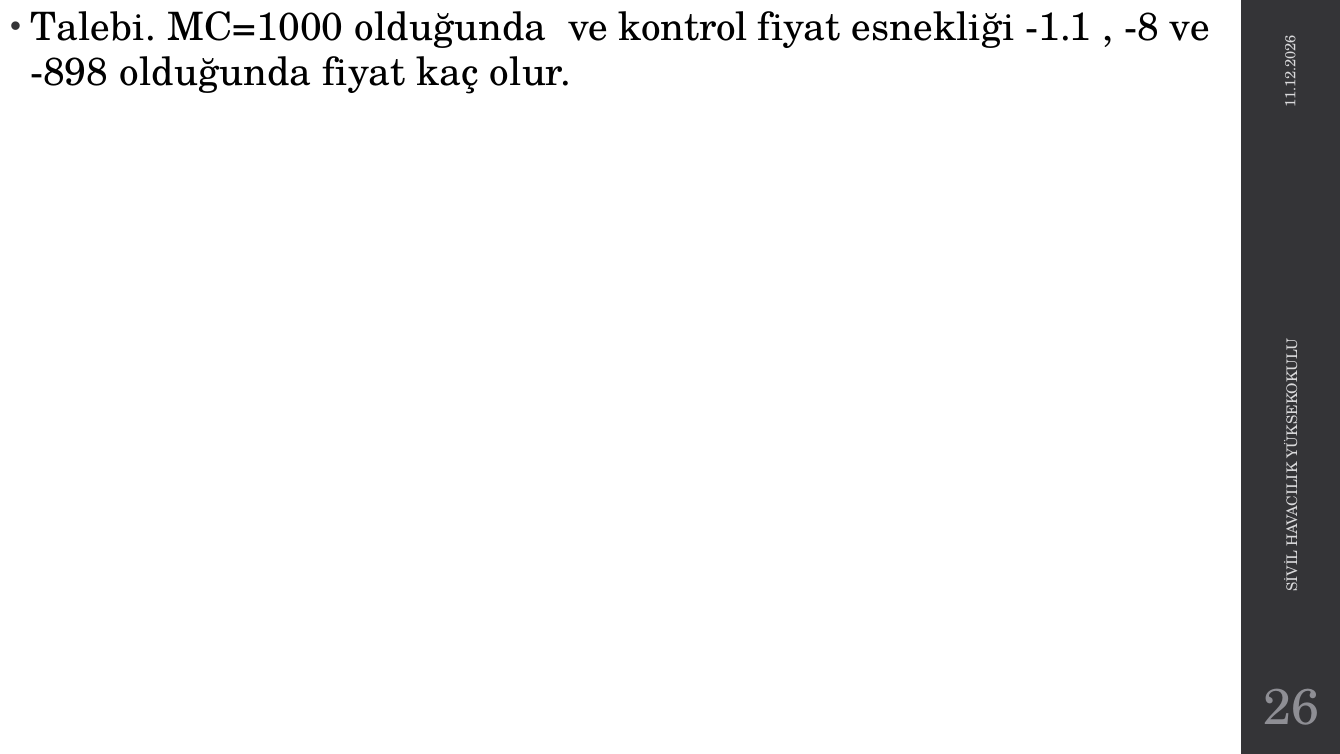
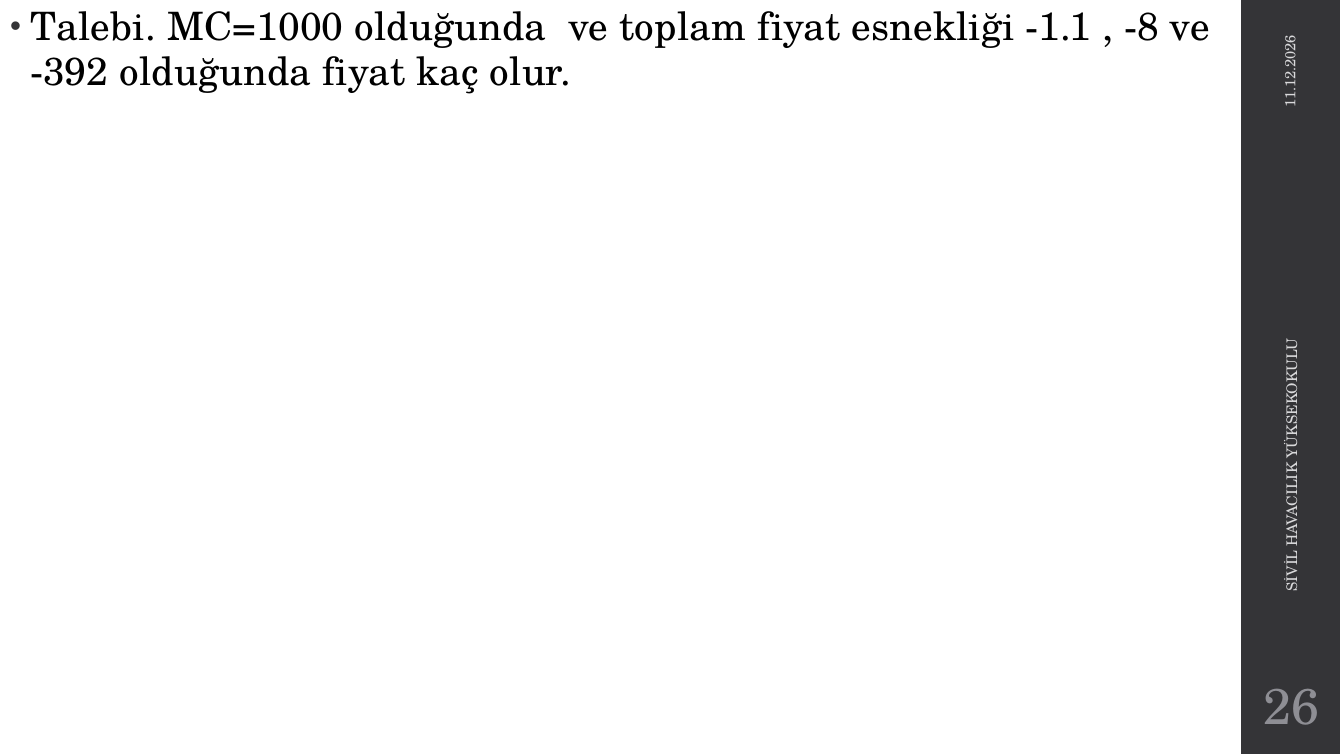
kontrol: kontrol -> toplam
-898: -898 -> -392
